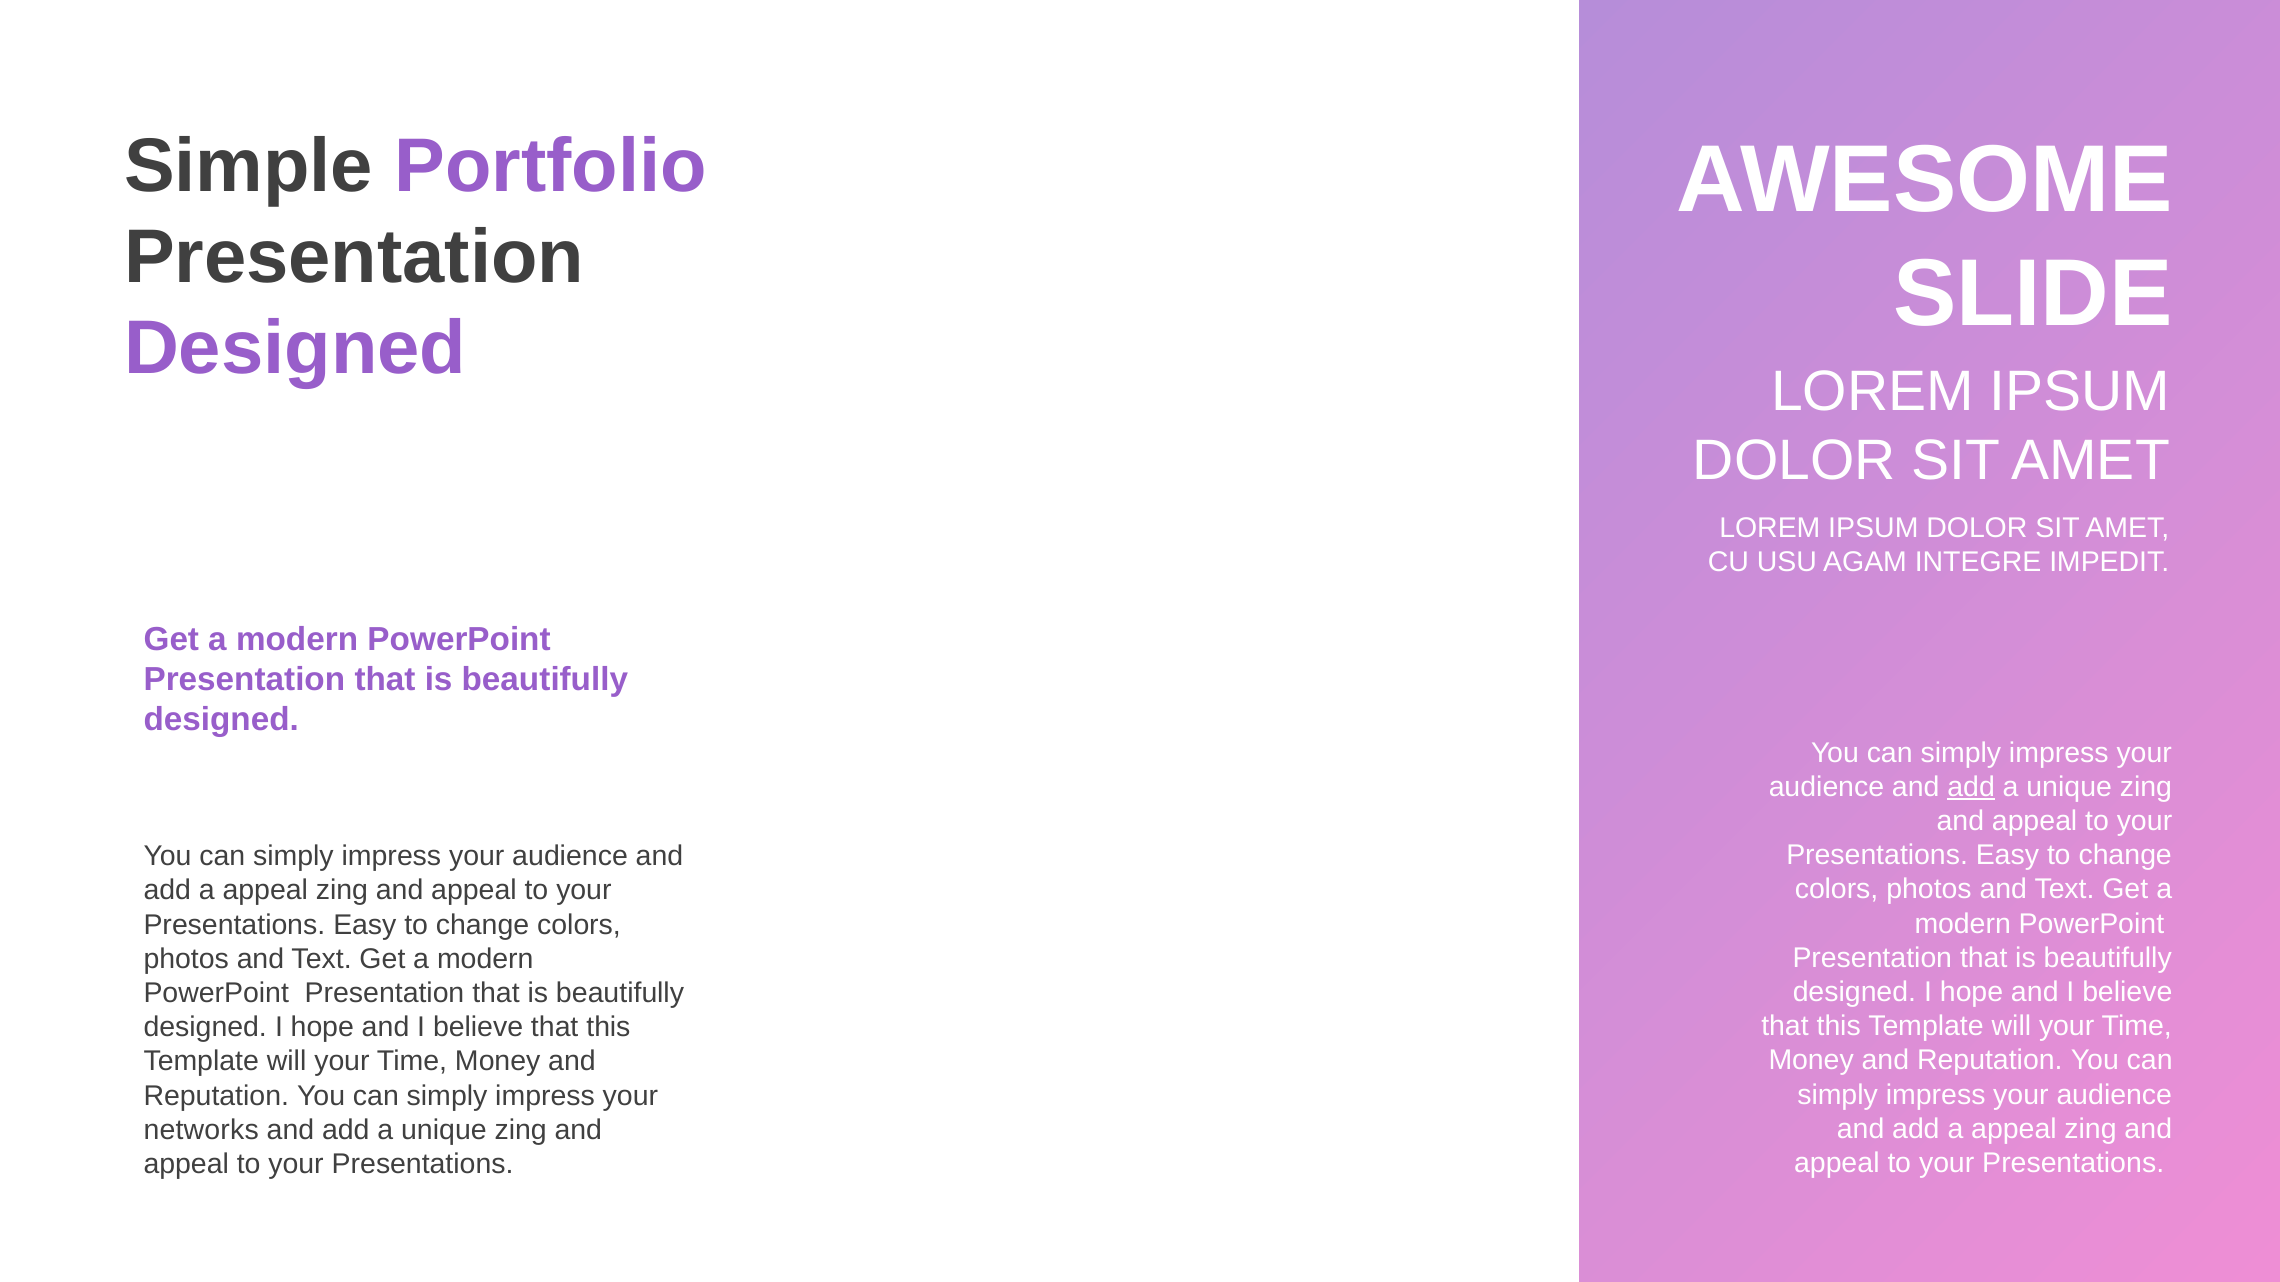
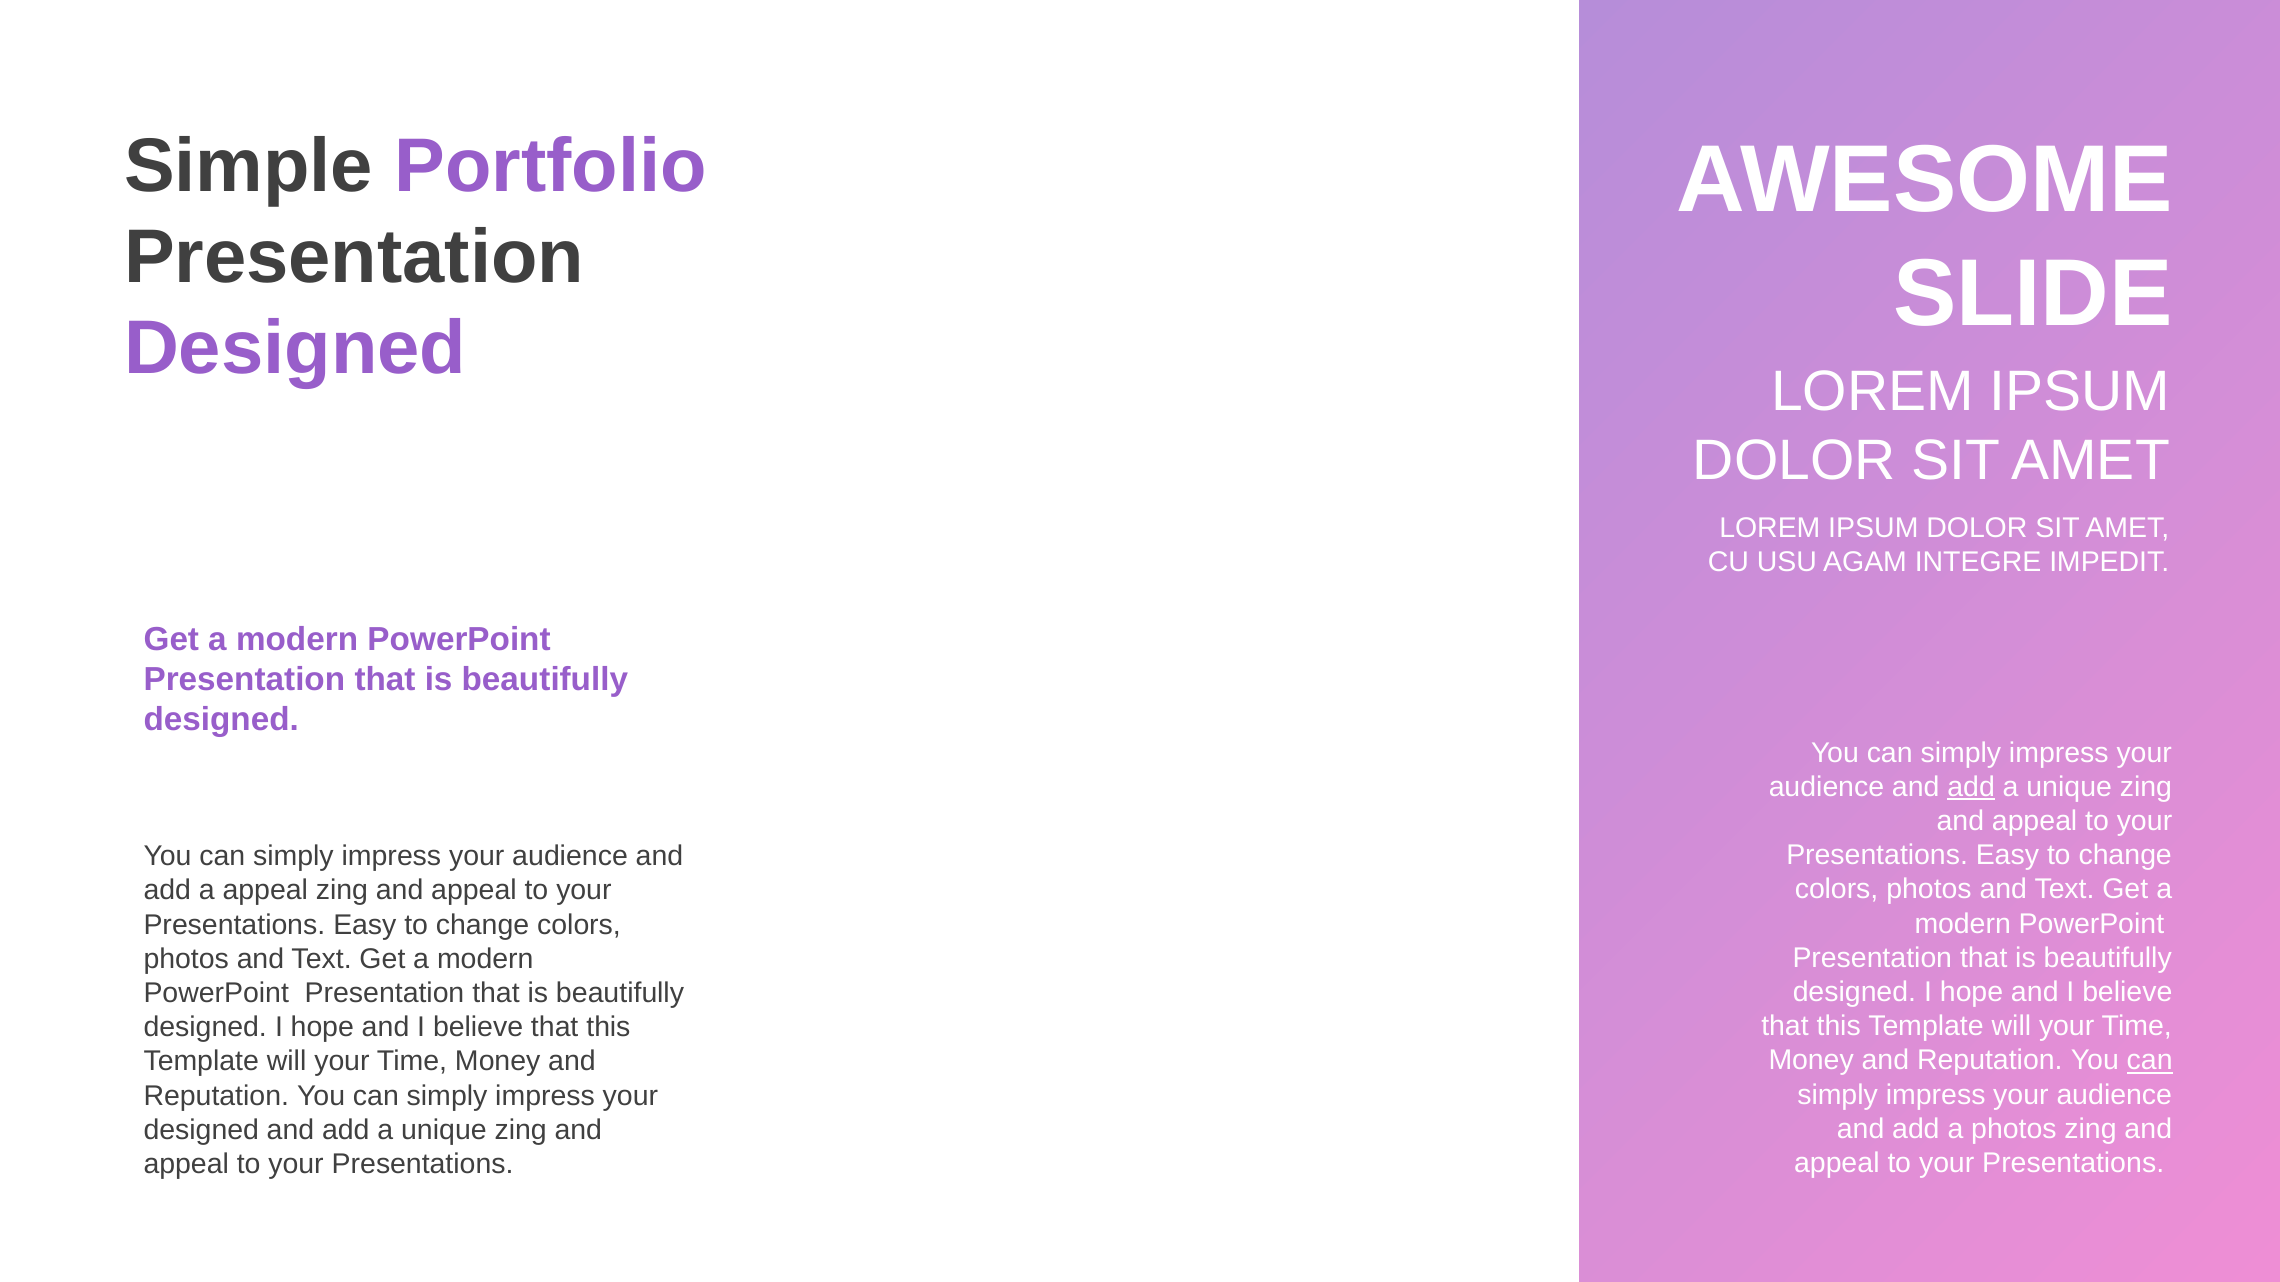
can at (2150, 1061) underline: none -> present
appeal at (2014, 1129): appeal -> photos
networks at (201, 1130): networks -> designed
